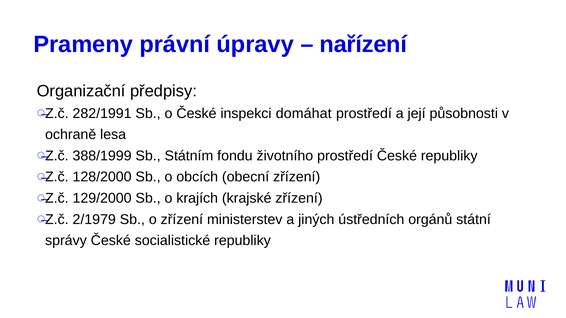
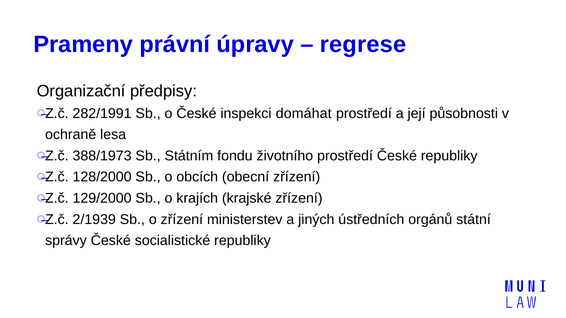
nařízení: nařízení -> regrese
388/1999: 388/1999 -> 388/1973
2/1979: 2/1979 -> 2/1939
